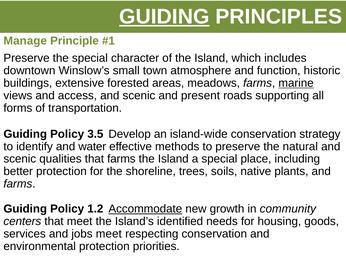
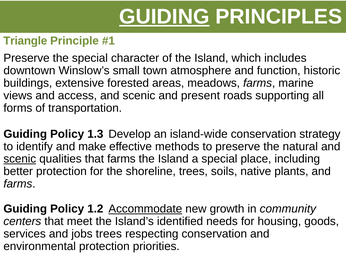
Manage: Manage -> Triangle
marine underline: present -> none
3.5: 3.5 -> 1.3
water: water -> make
scenic at (20, 159) underline: none -> present
jobs meet: meet -> trees
